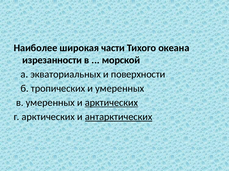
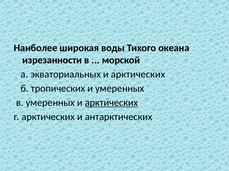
части: части -> воды
экваториальных и поверхности: поверхности -> арктических
антарктических underline: present -> none
